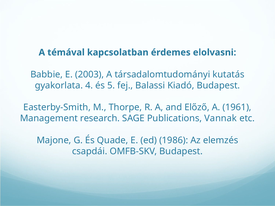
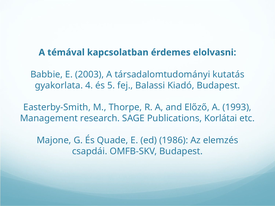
1961: 1961 -> 1993
Vannak: Vannak -> Korlátai
